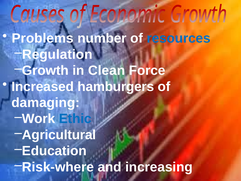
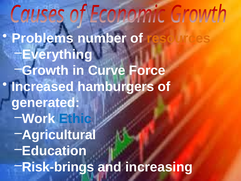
resources colour: blue -> orange
Regulation: Regulation -> Everything
Clean: Clean -> Curve
damaging: damaging -> generated
Risk-where: Risk-where -> Risk-brings
